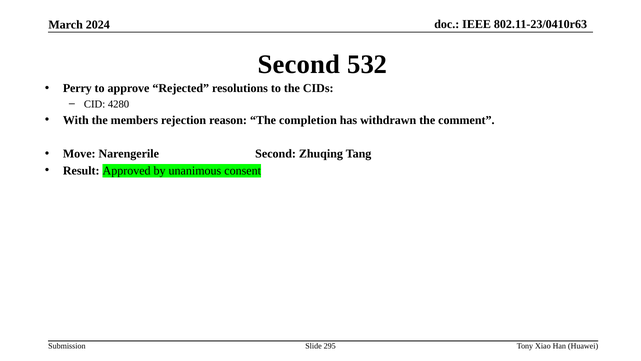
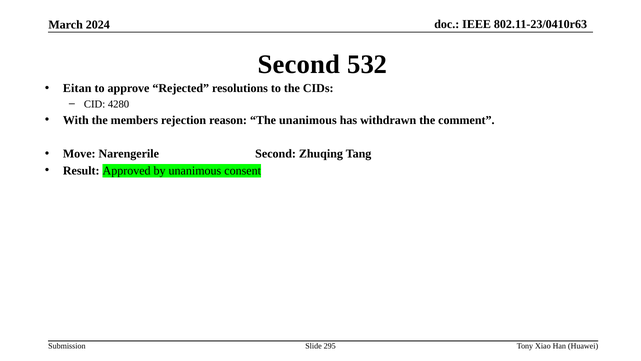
Perry: Perry -> Eitan
The completion: completion -> unanimous
